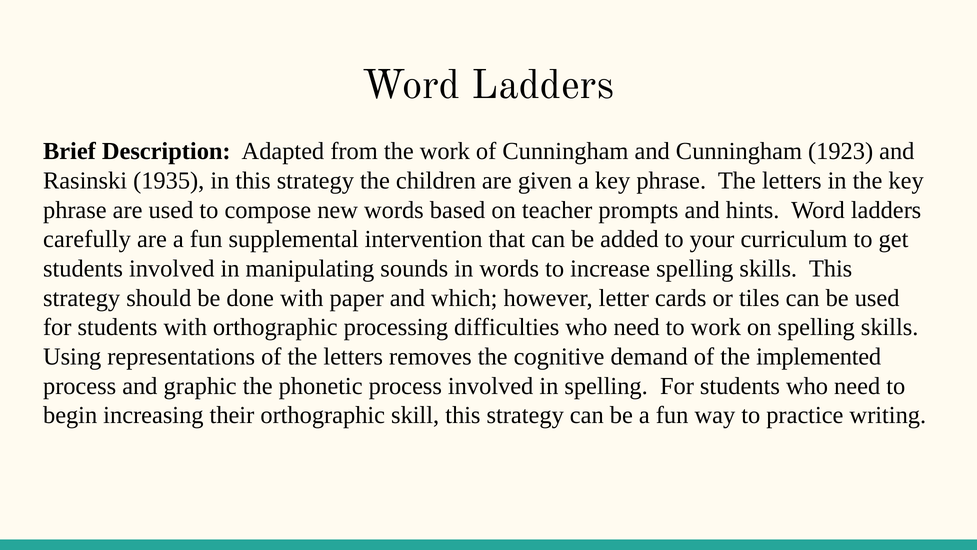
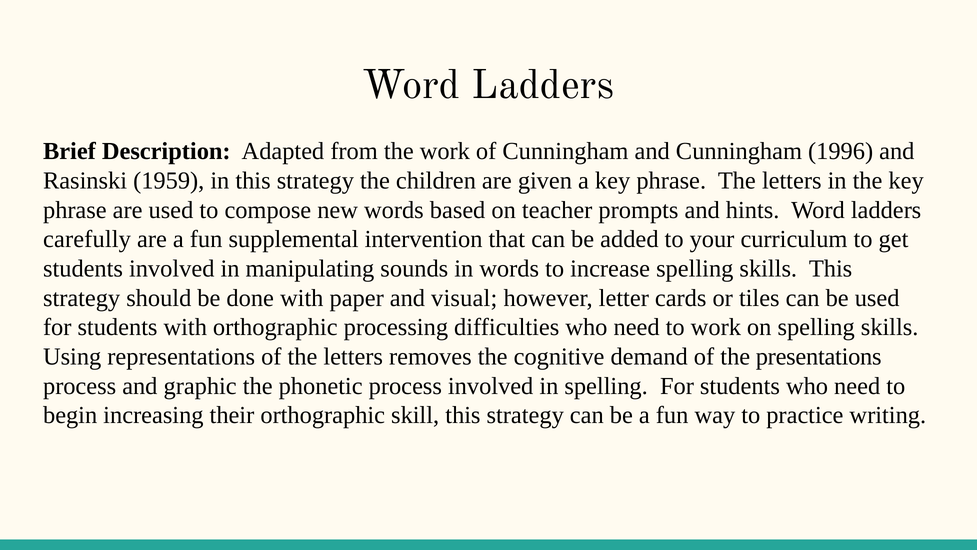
1923: 1923 -> 1996
1935: 1935 -> 1959
which: which -> visual
implemented: implemented -> presentations
